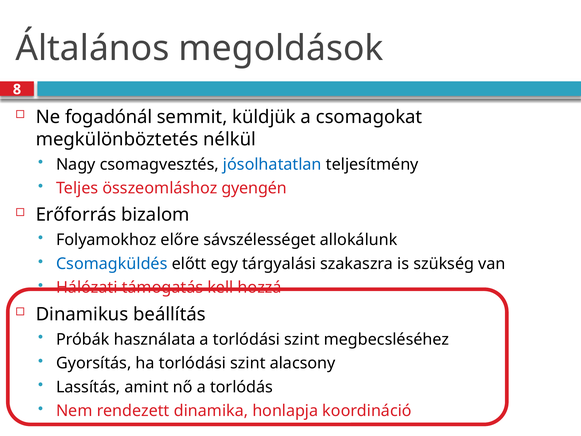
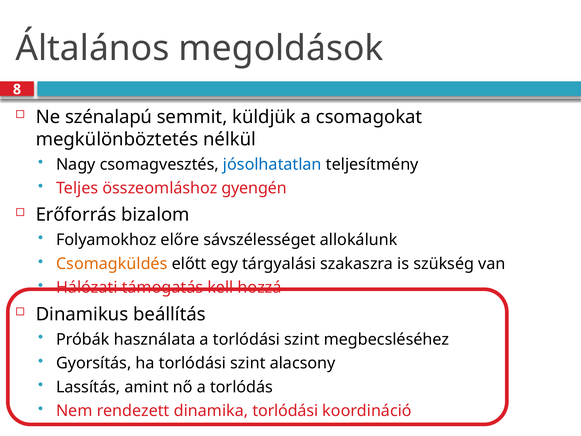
fogadónál: fogadónál -> szénalapú
Csomagküldés colour: blue -> orange
dinamika honlapja: honlapja -> torlódási
